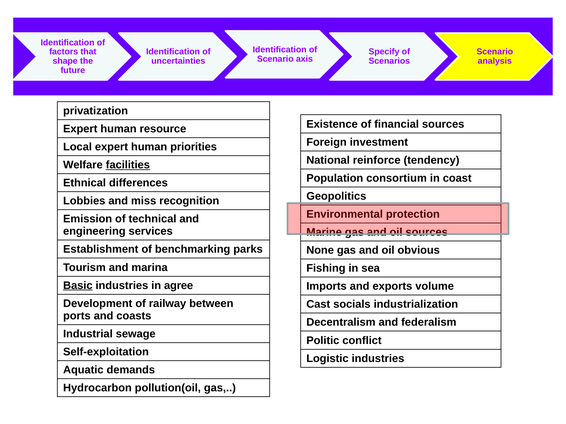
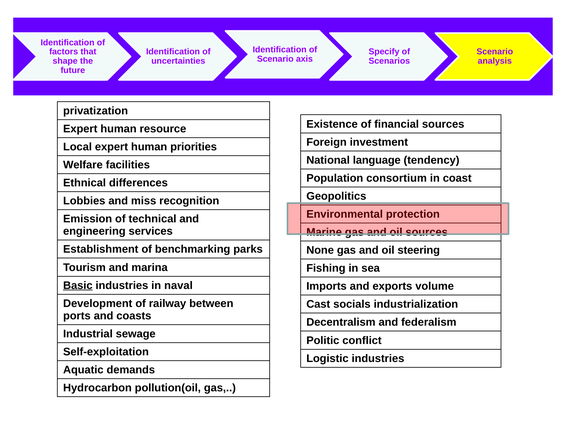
reinforce: reinforce -> language
facilities underline: present -> none
obvious: obvious -> steering
agree: agree -> naval
